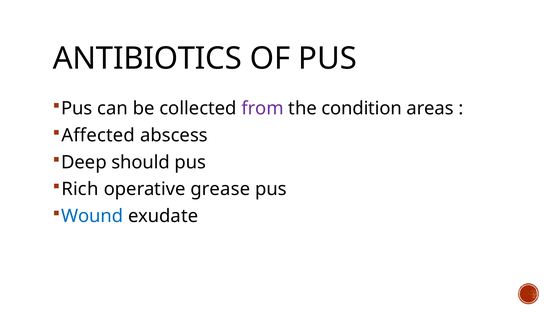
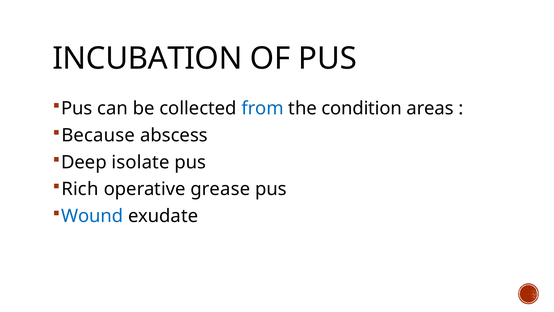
ANTIBIOTICS: ANTIBIOTICS -> INCUBATION
from colour: purple -> blue
Affected: Affected -> Because
should: should -> isolate
